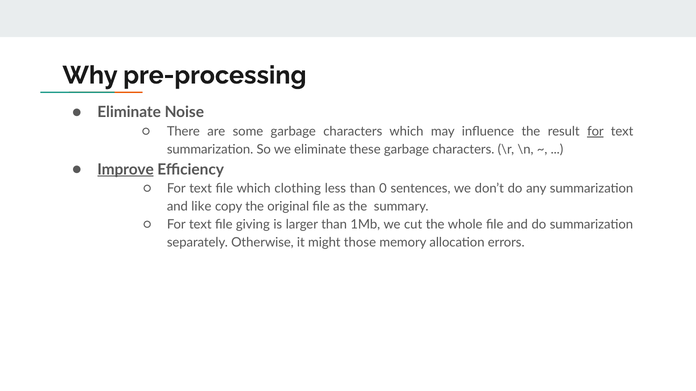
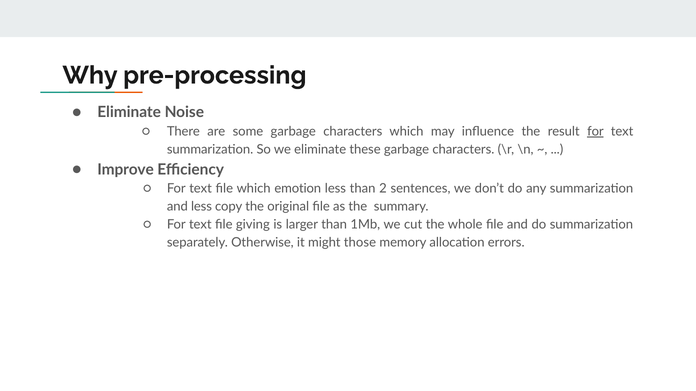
Improve underline: present -> none
clothing: clothing -> emotion
0: 0 -> 2
and like: like -> less
